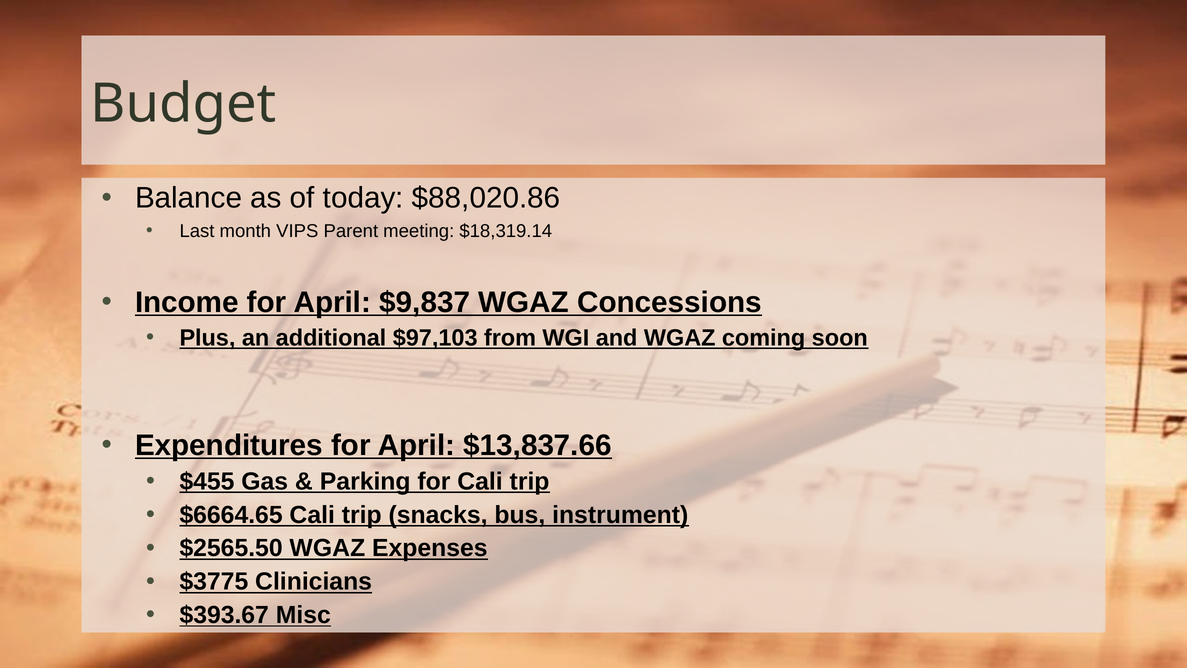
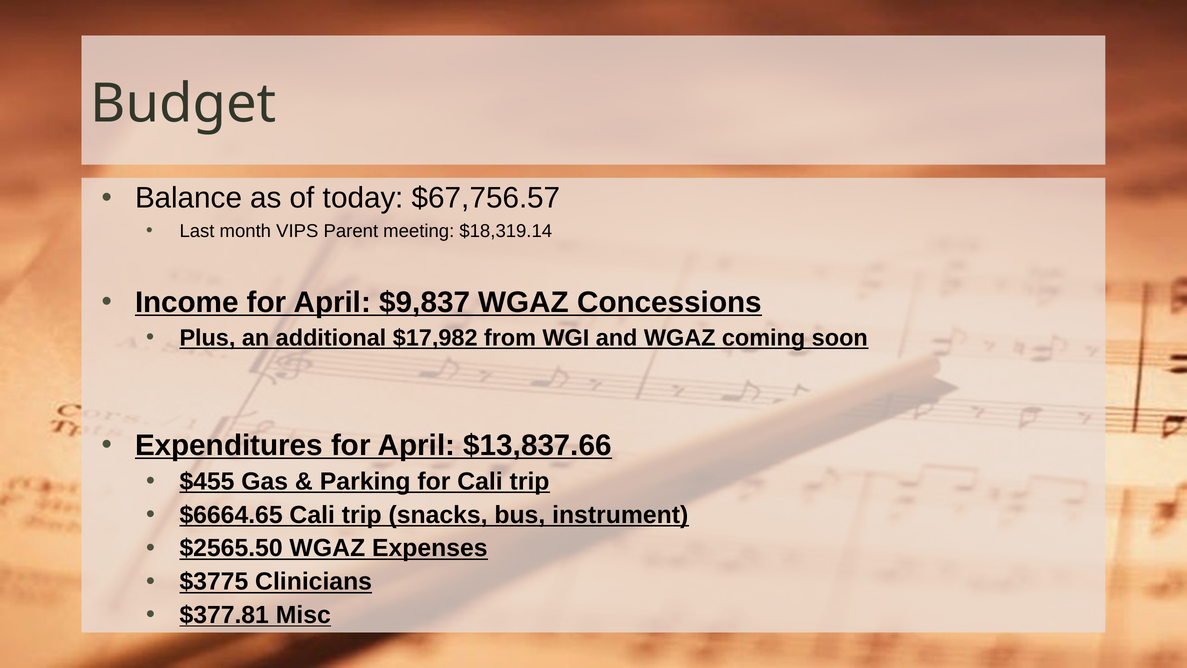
$88,020.86: $88,020.86 -> $67,756.57
$97,103: $97,103 -> $17,982
$393.67: $393.67 -> $377.81
